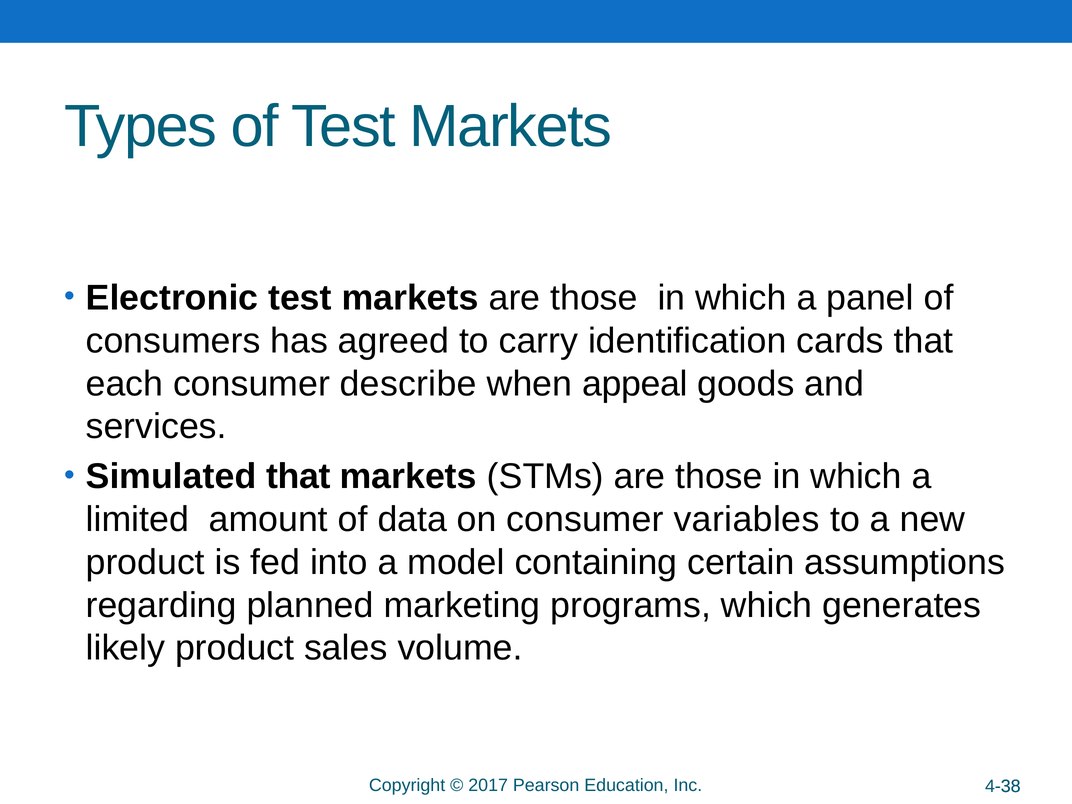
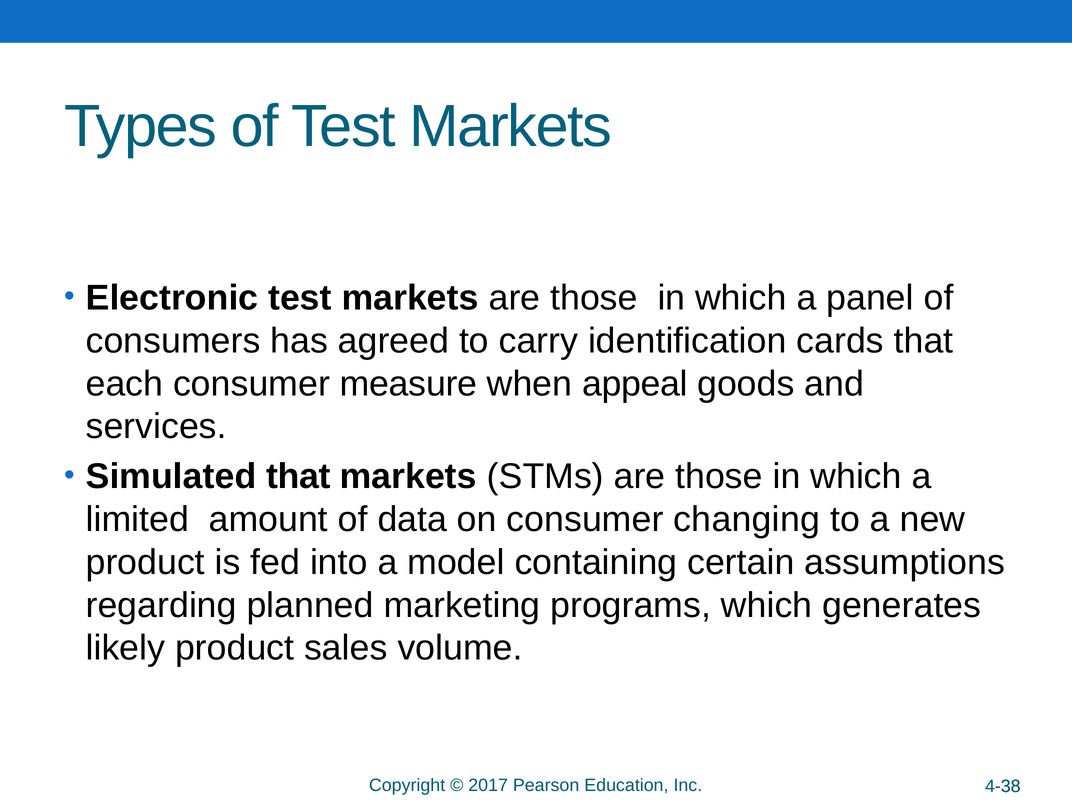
describe: describe -> measure
variables: variables -> changing
